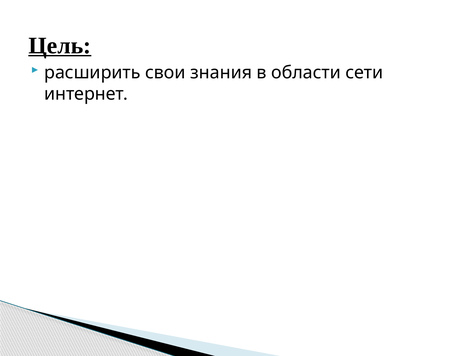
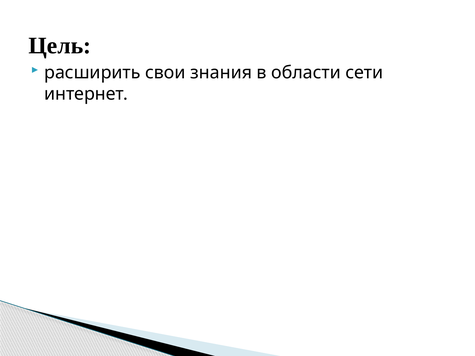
Цель underline: present -> none
